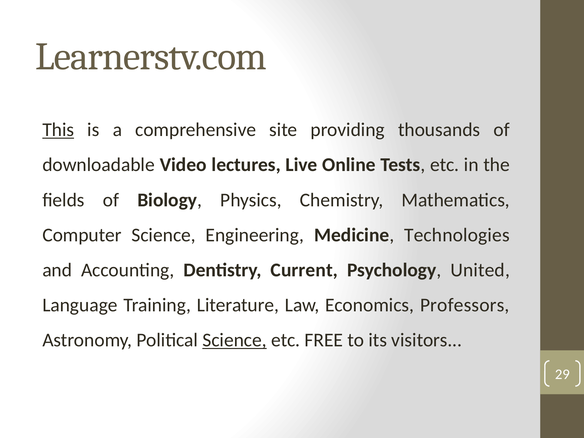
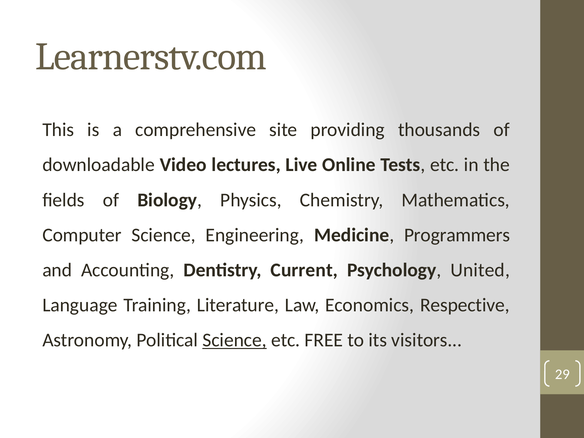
This underline: present -> none
Technologies: Technologies -> Programmers
Professors: Professors -> Respective
